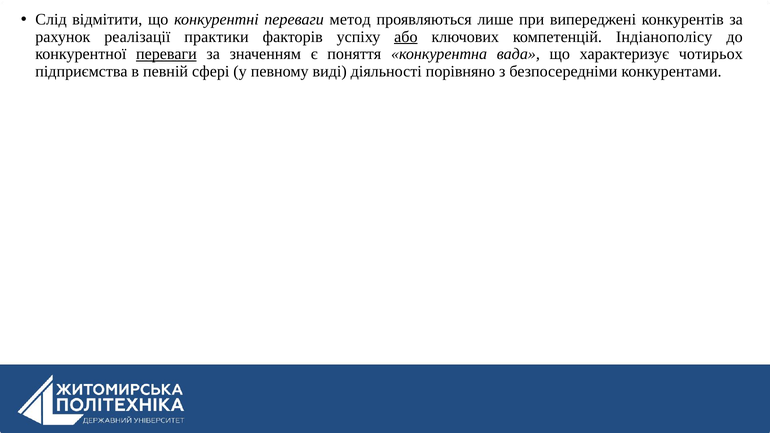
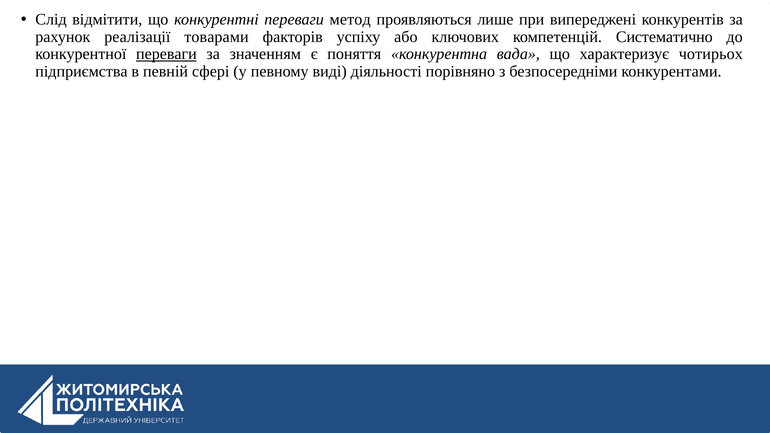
практики: практики -> товарами
або underline: present -> none
Індіанополісу: Індіанополісу -> Систематично
